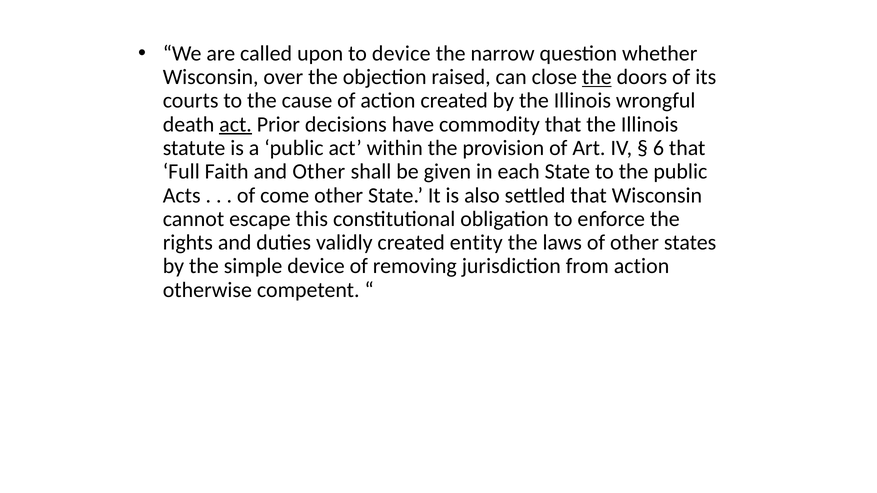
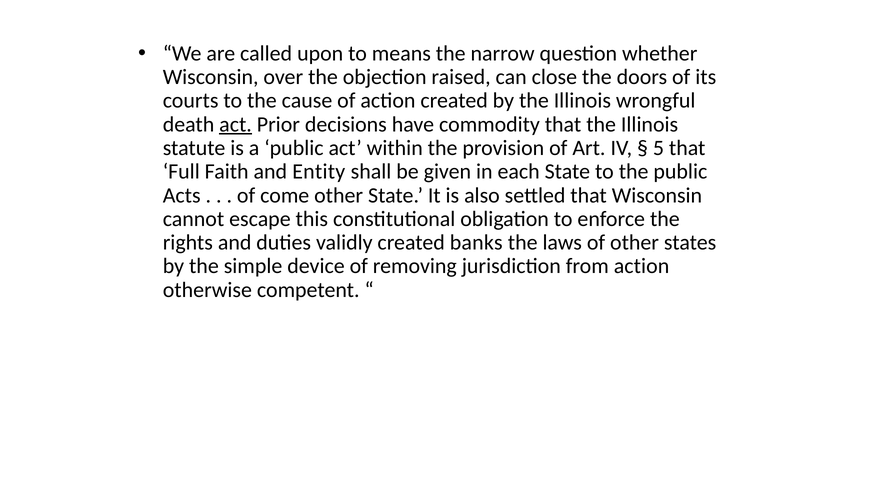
to device: device -> means
the at (597, 77) underline: present -> none
6: 6 -> 5
and Other: Other -> Entity
entity: entity -> banks
